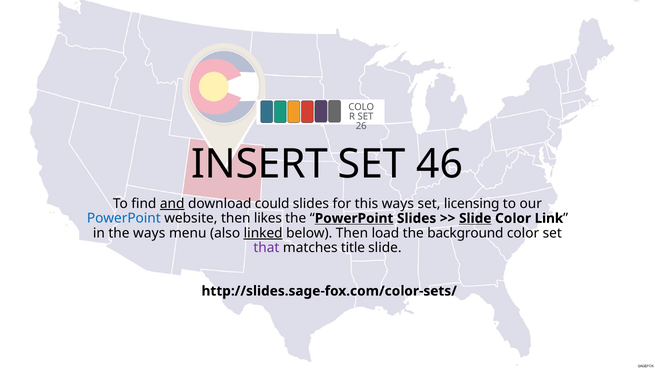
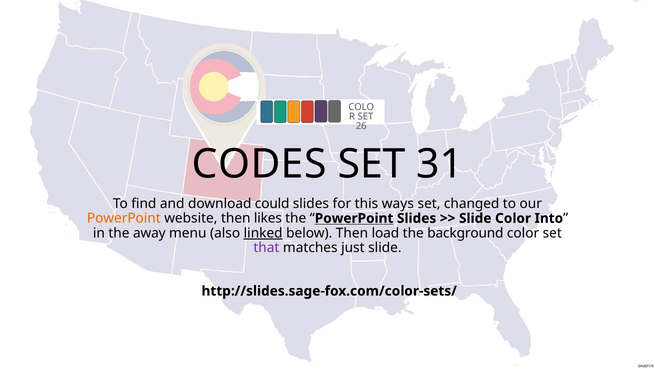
INSERT: INSERT -> CODES
46: 46 -> 31
and underline: present -> none
licensing: licensing -> changed
PowerPoint at (124, 218) colour: blue -> orange
Slide at (475, 218) underline: present -> none
Link: Link -> Into
the ways: ways -> away
title: title -> just
